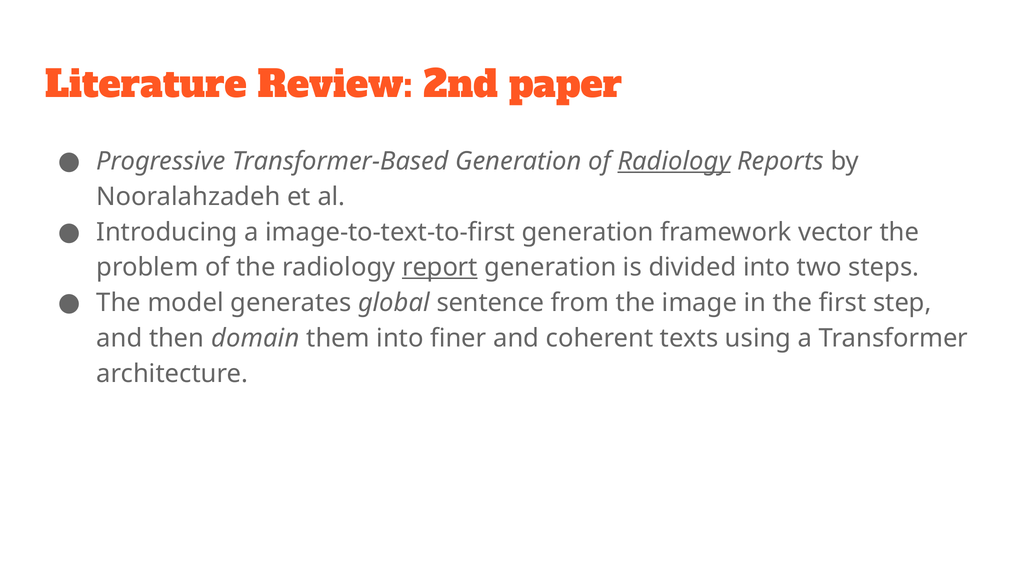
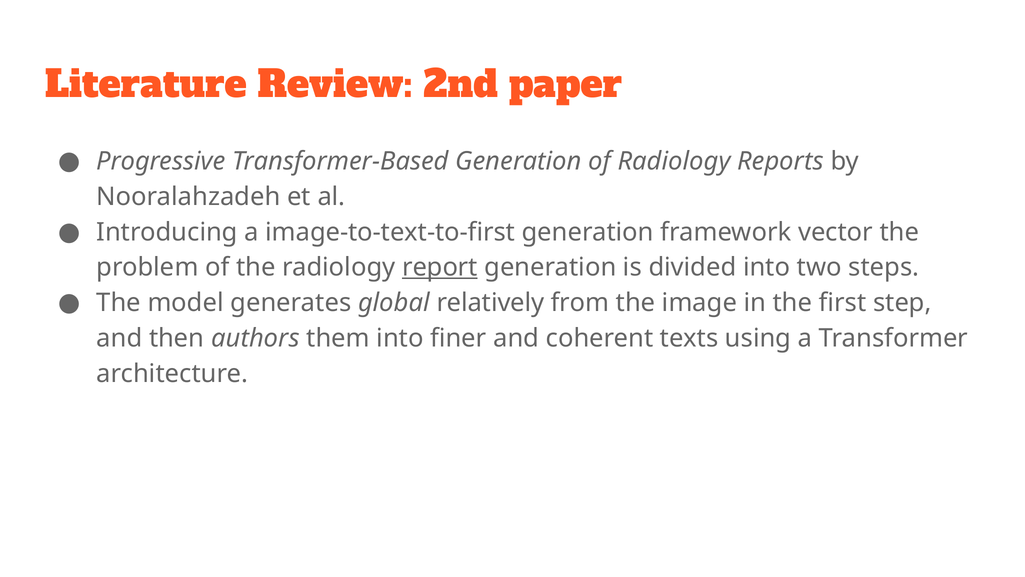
Radiology at (674, 161) underline: present -> none
sentence: sentence -> relatively
domain: domain -> authors
